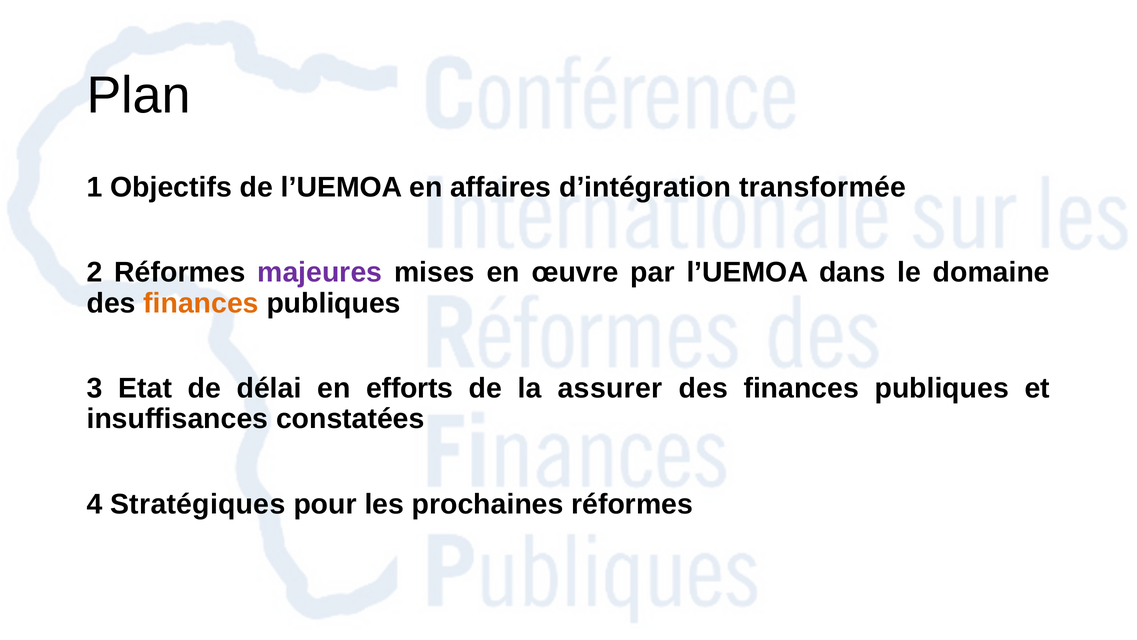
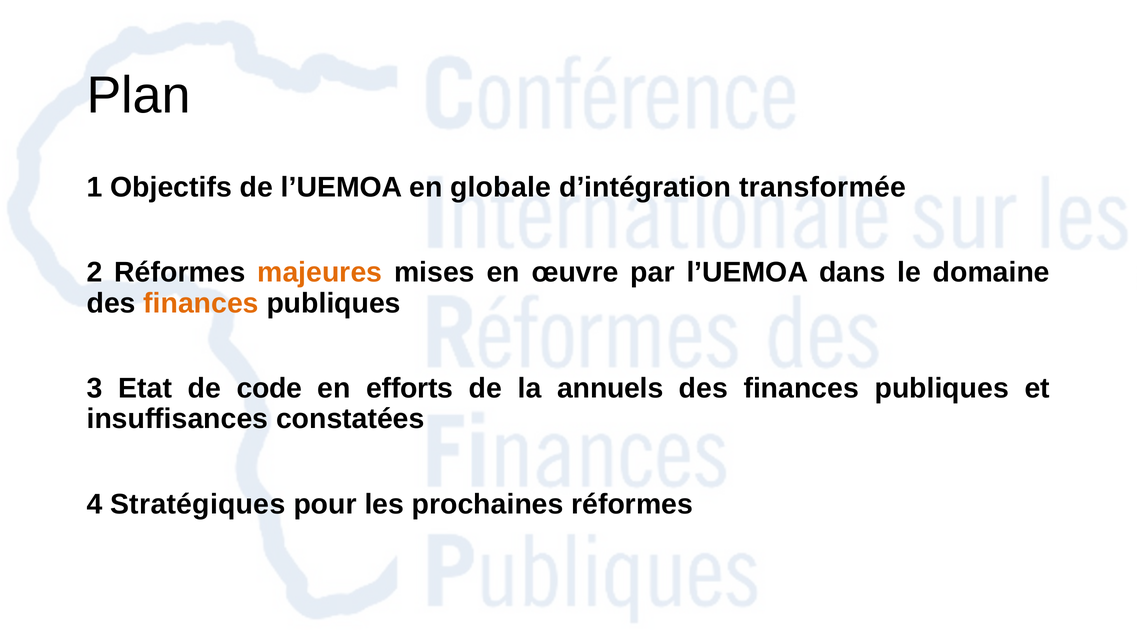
affaires: affaires -> globale
majeures colour: purple -> orange
délai: délai -> code
assurer: assurer -> annuels
